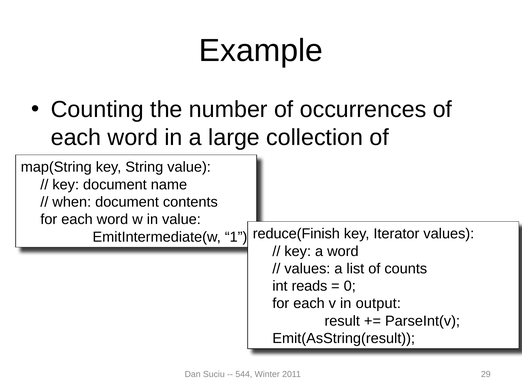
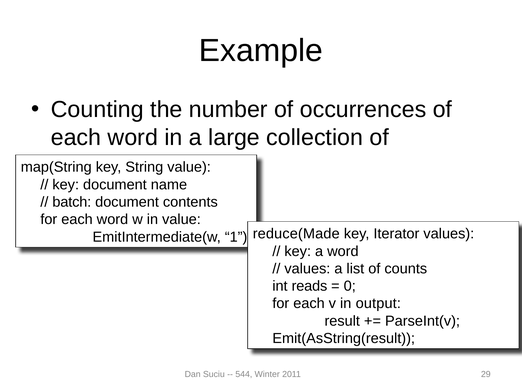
when: when -> batch
reduce(Finish: reduce(Finish -> reduce(Made
